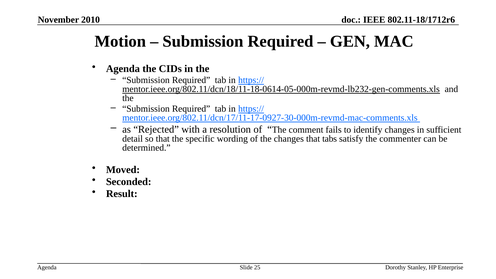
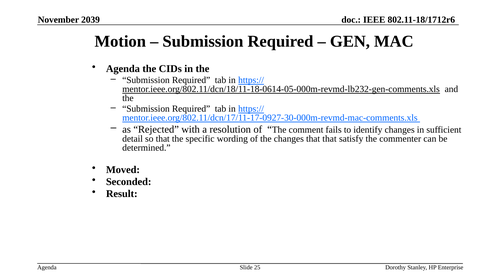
2010: 2010 -> 2039
that tabs: tabs -> that
